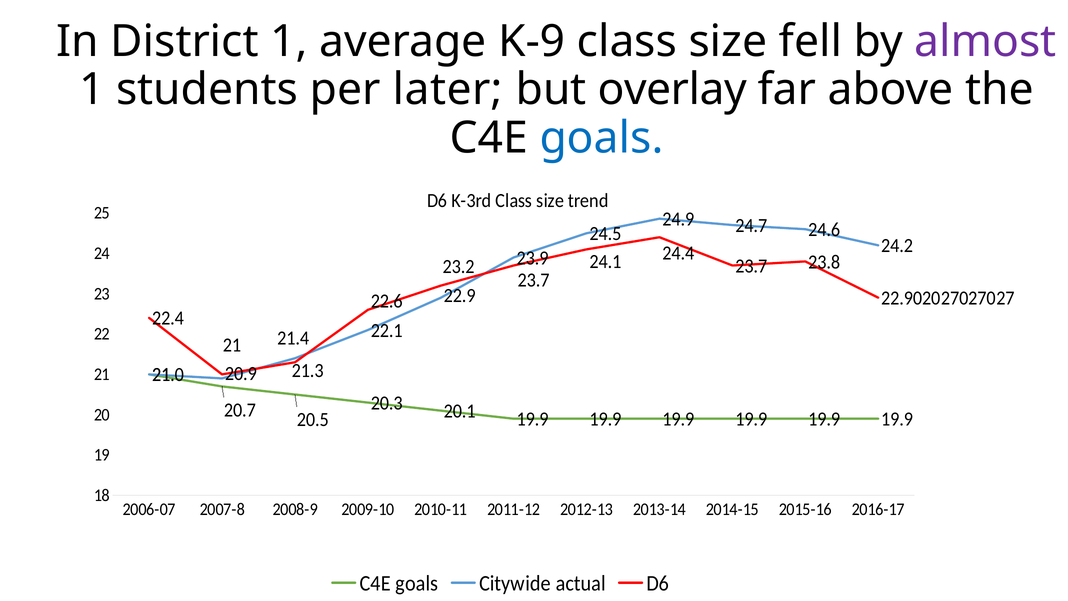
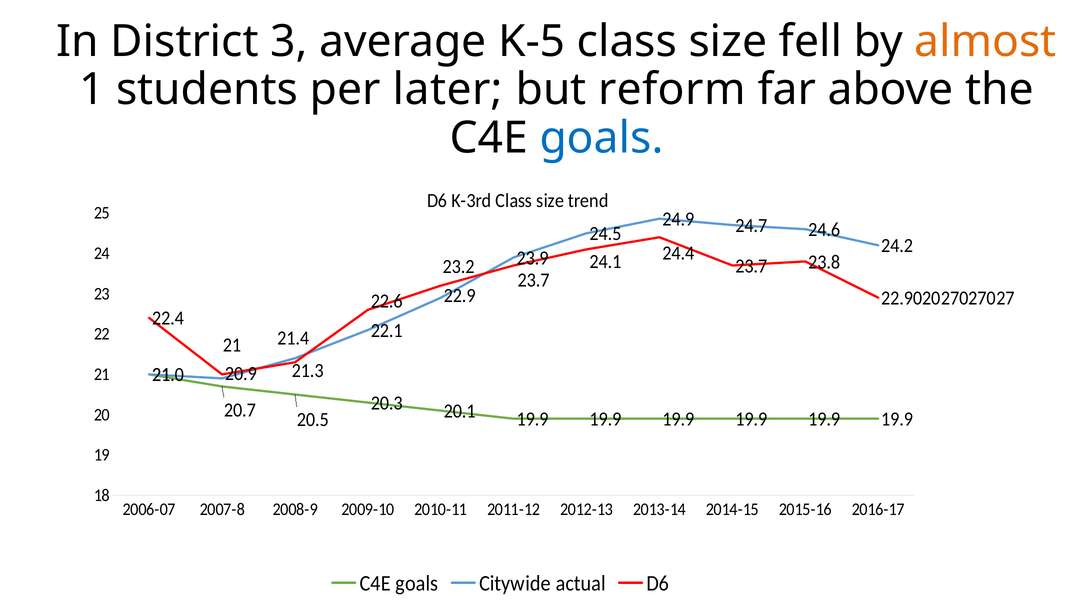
District 1: 1 -> 3
K-9: K-9 -> K-5
almost colour: purple -> orange
overlay: overlay -> reform
